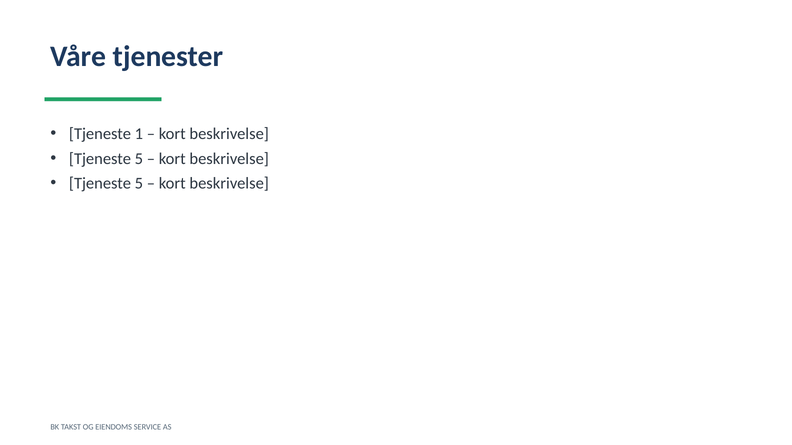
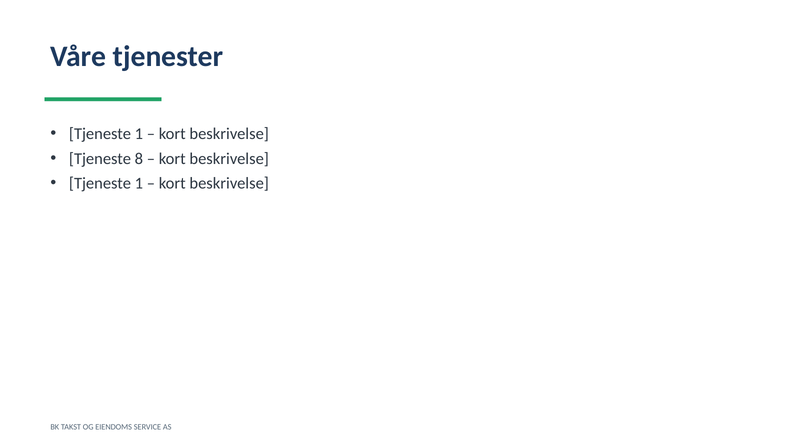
5 at (139, 159): 5 -> 8
5 at (139, 184): 5 -> 1
